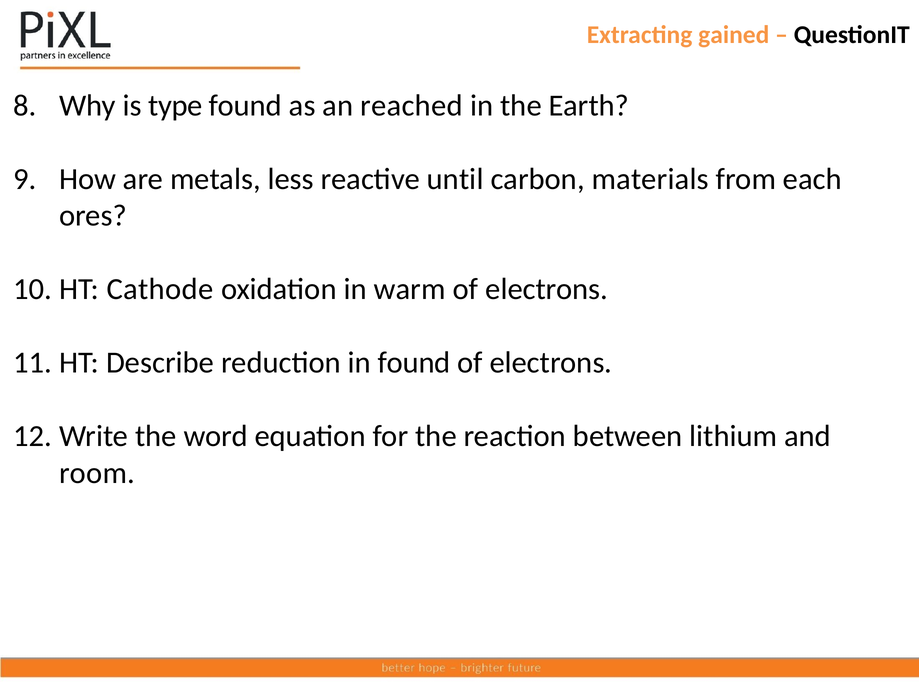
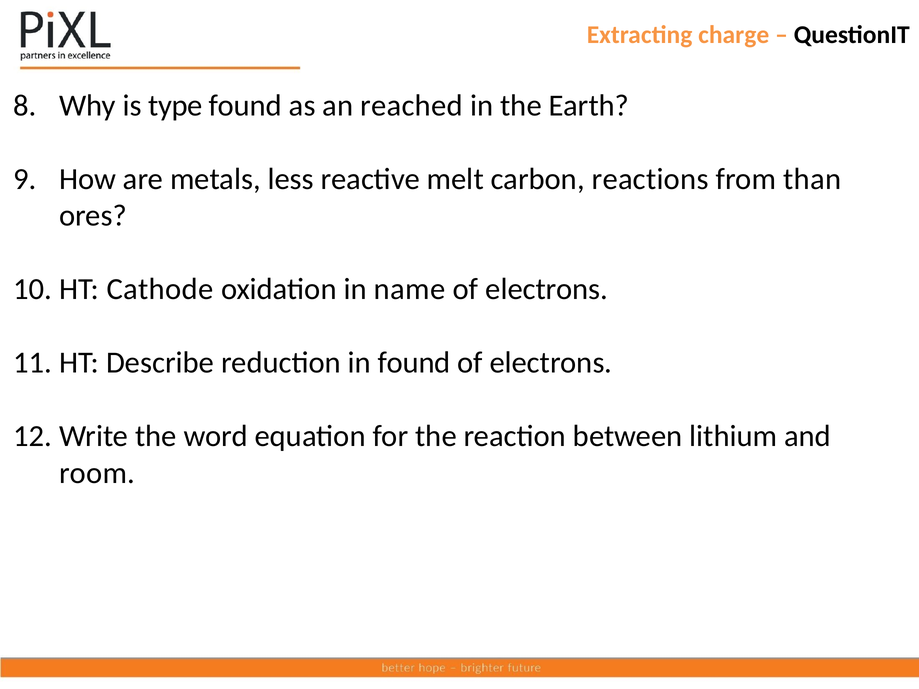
gained: gained -> charge
until: until -> melt
materials: materials -> reactions
each: each -> than
warm: warm -> name
